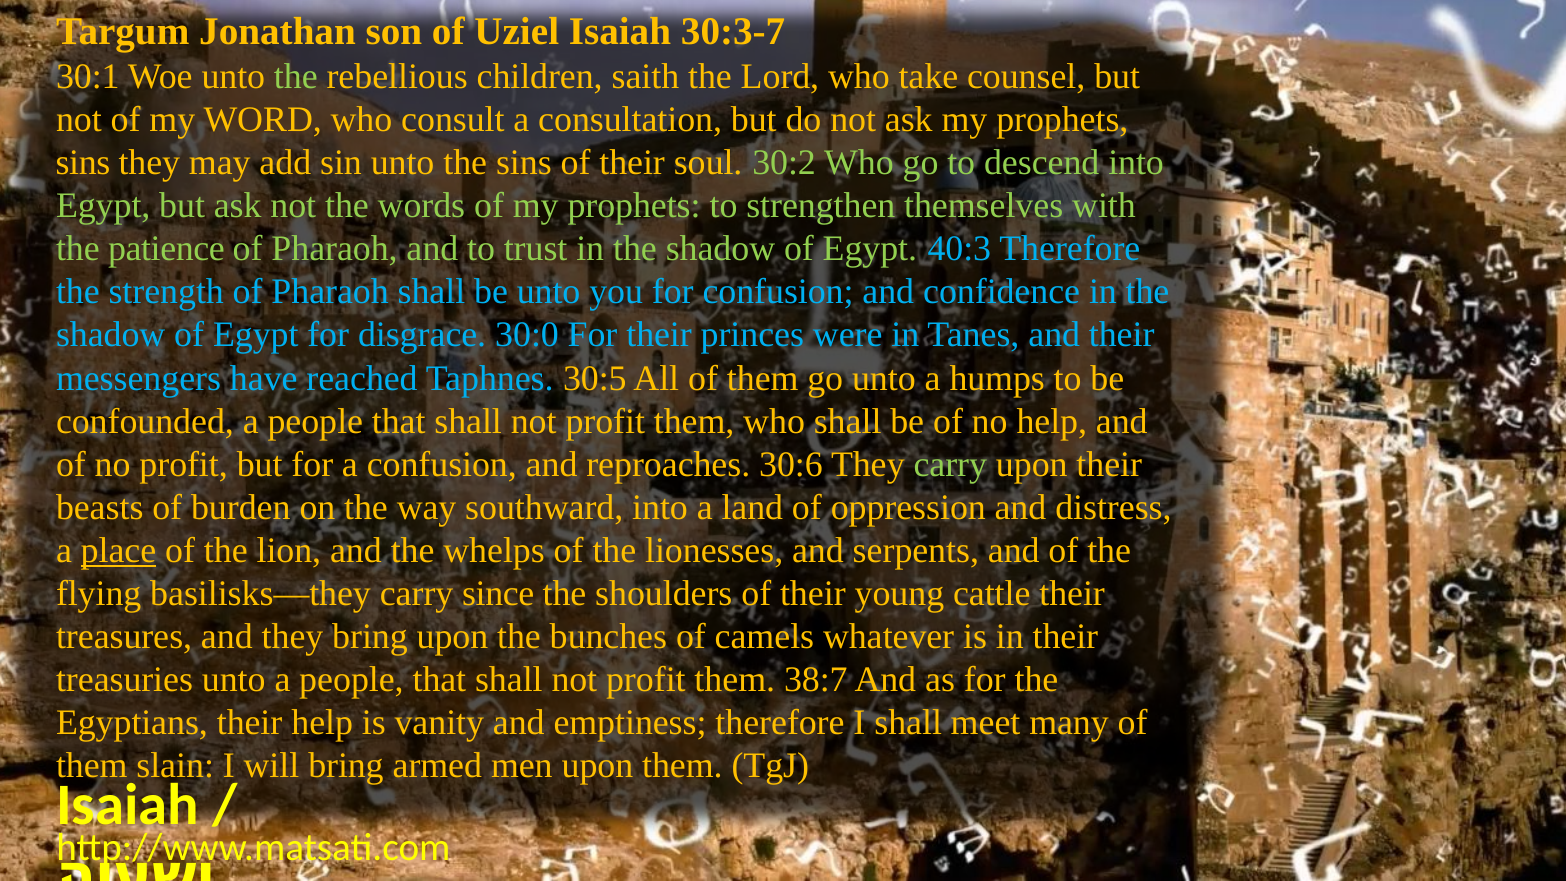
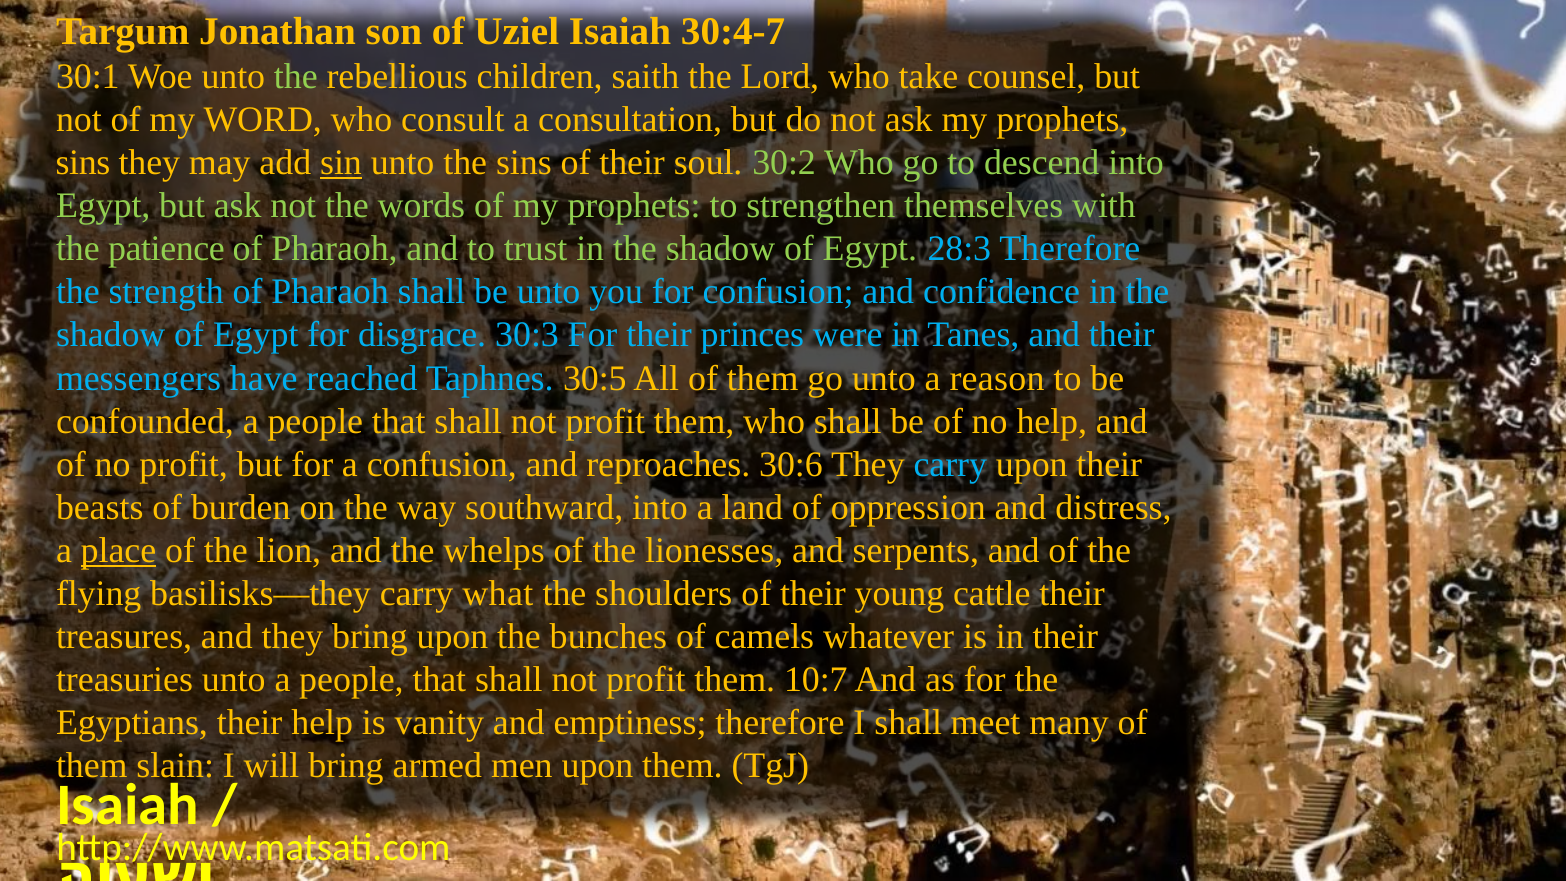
30:3-7: 30:3-7 -> 30:4-7
sin underline: none -> present
40:3: 40:3 -> 28:3
30:0: 30:0 -> 30:3
humps: humps -> reason
carry at (950, 464) colour: light green -> light blue
since: since -> what
38:7: 38:7 -> 10:7
